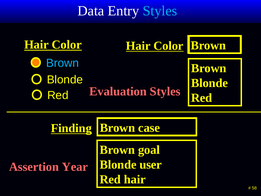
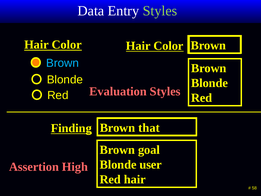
Styles at (160, 11) colour: light blue -> light green
case: case -> that
Year: Year -> High
